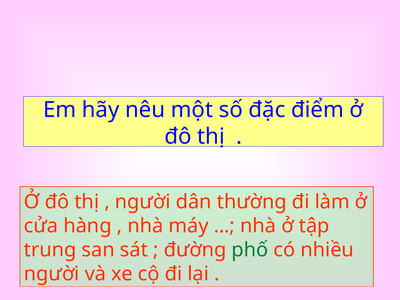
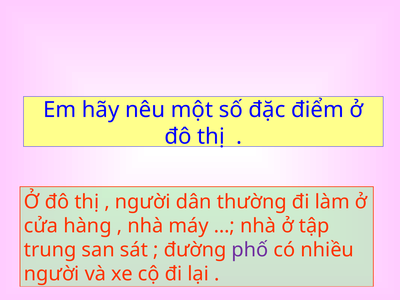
phố colour: green -> purple
